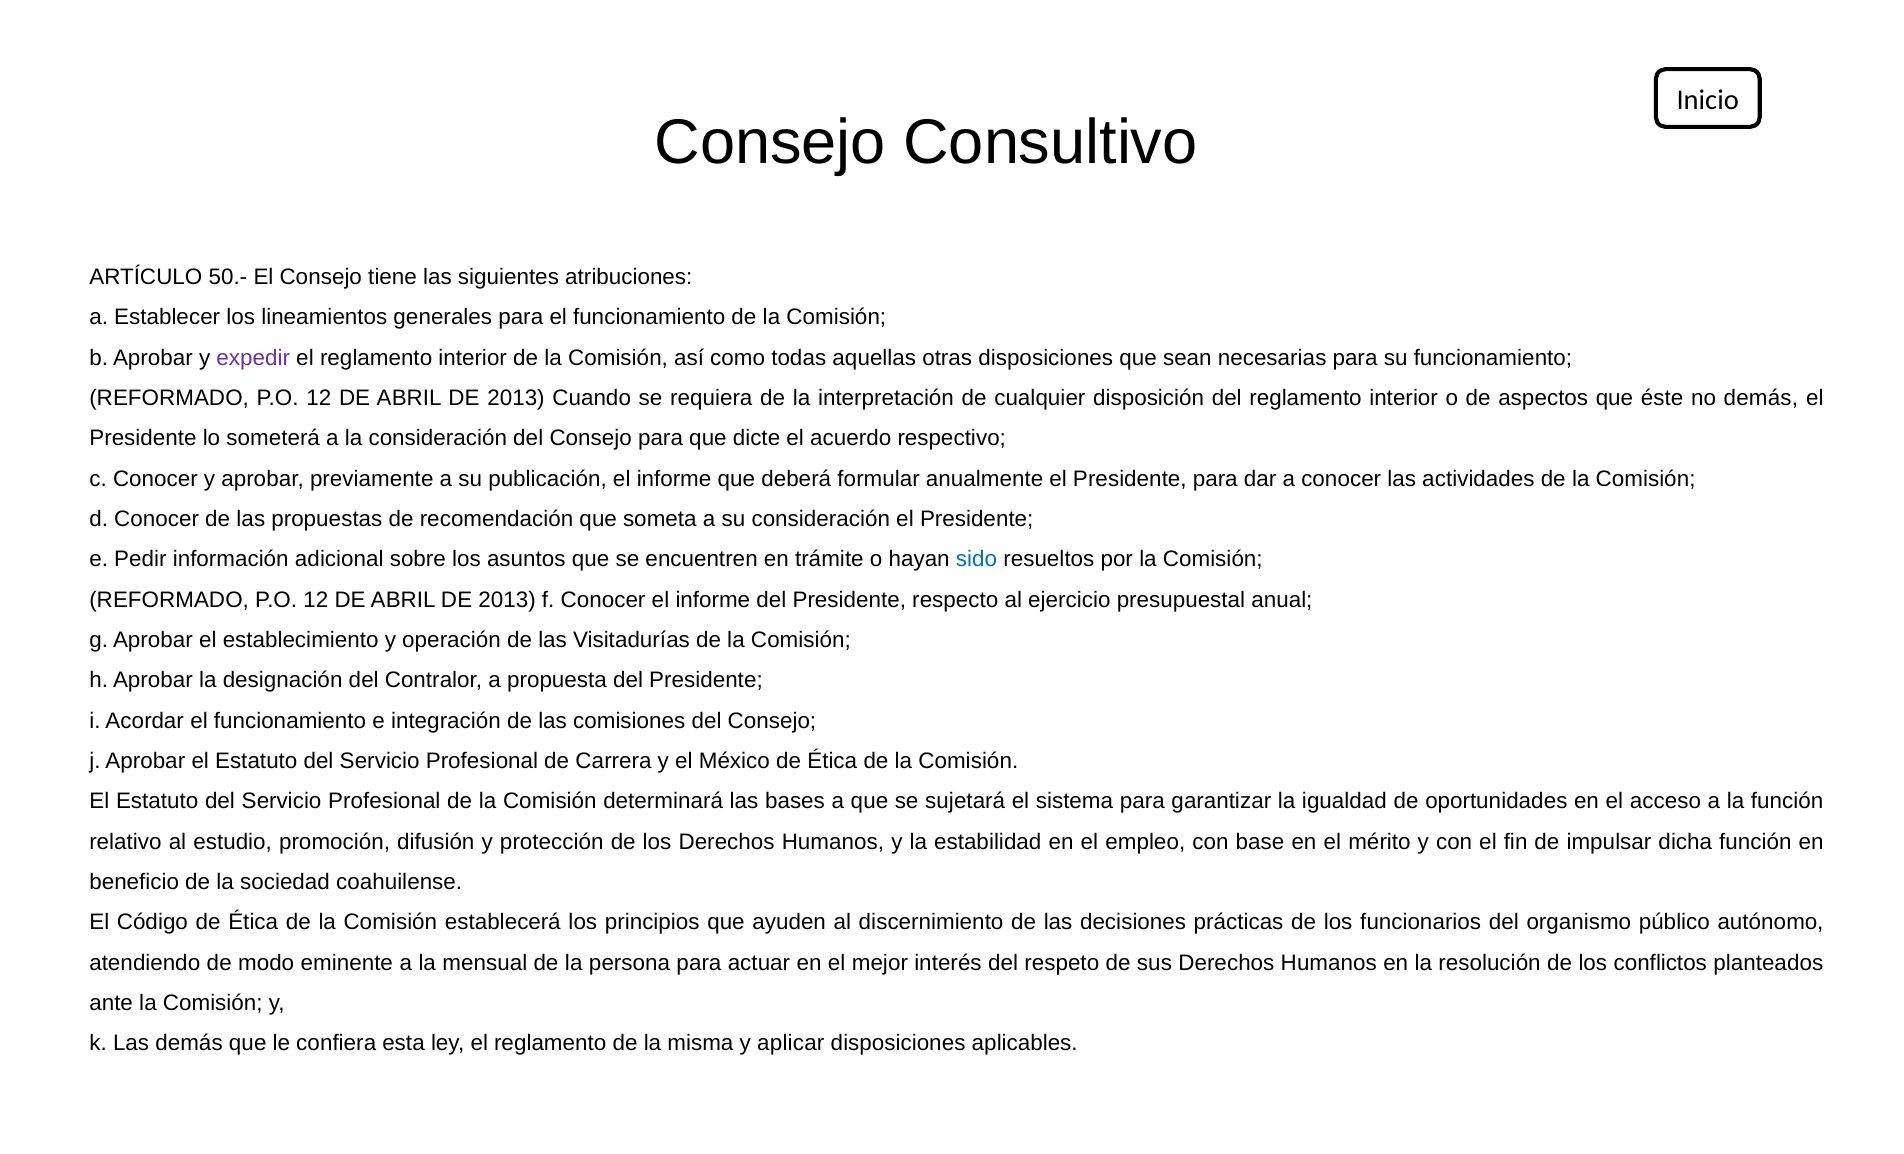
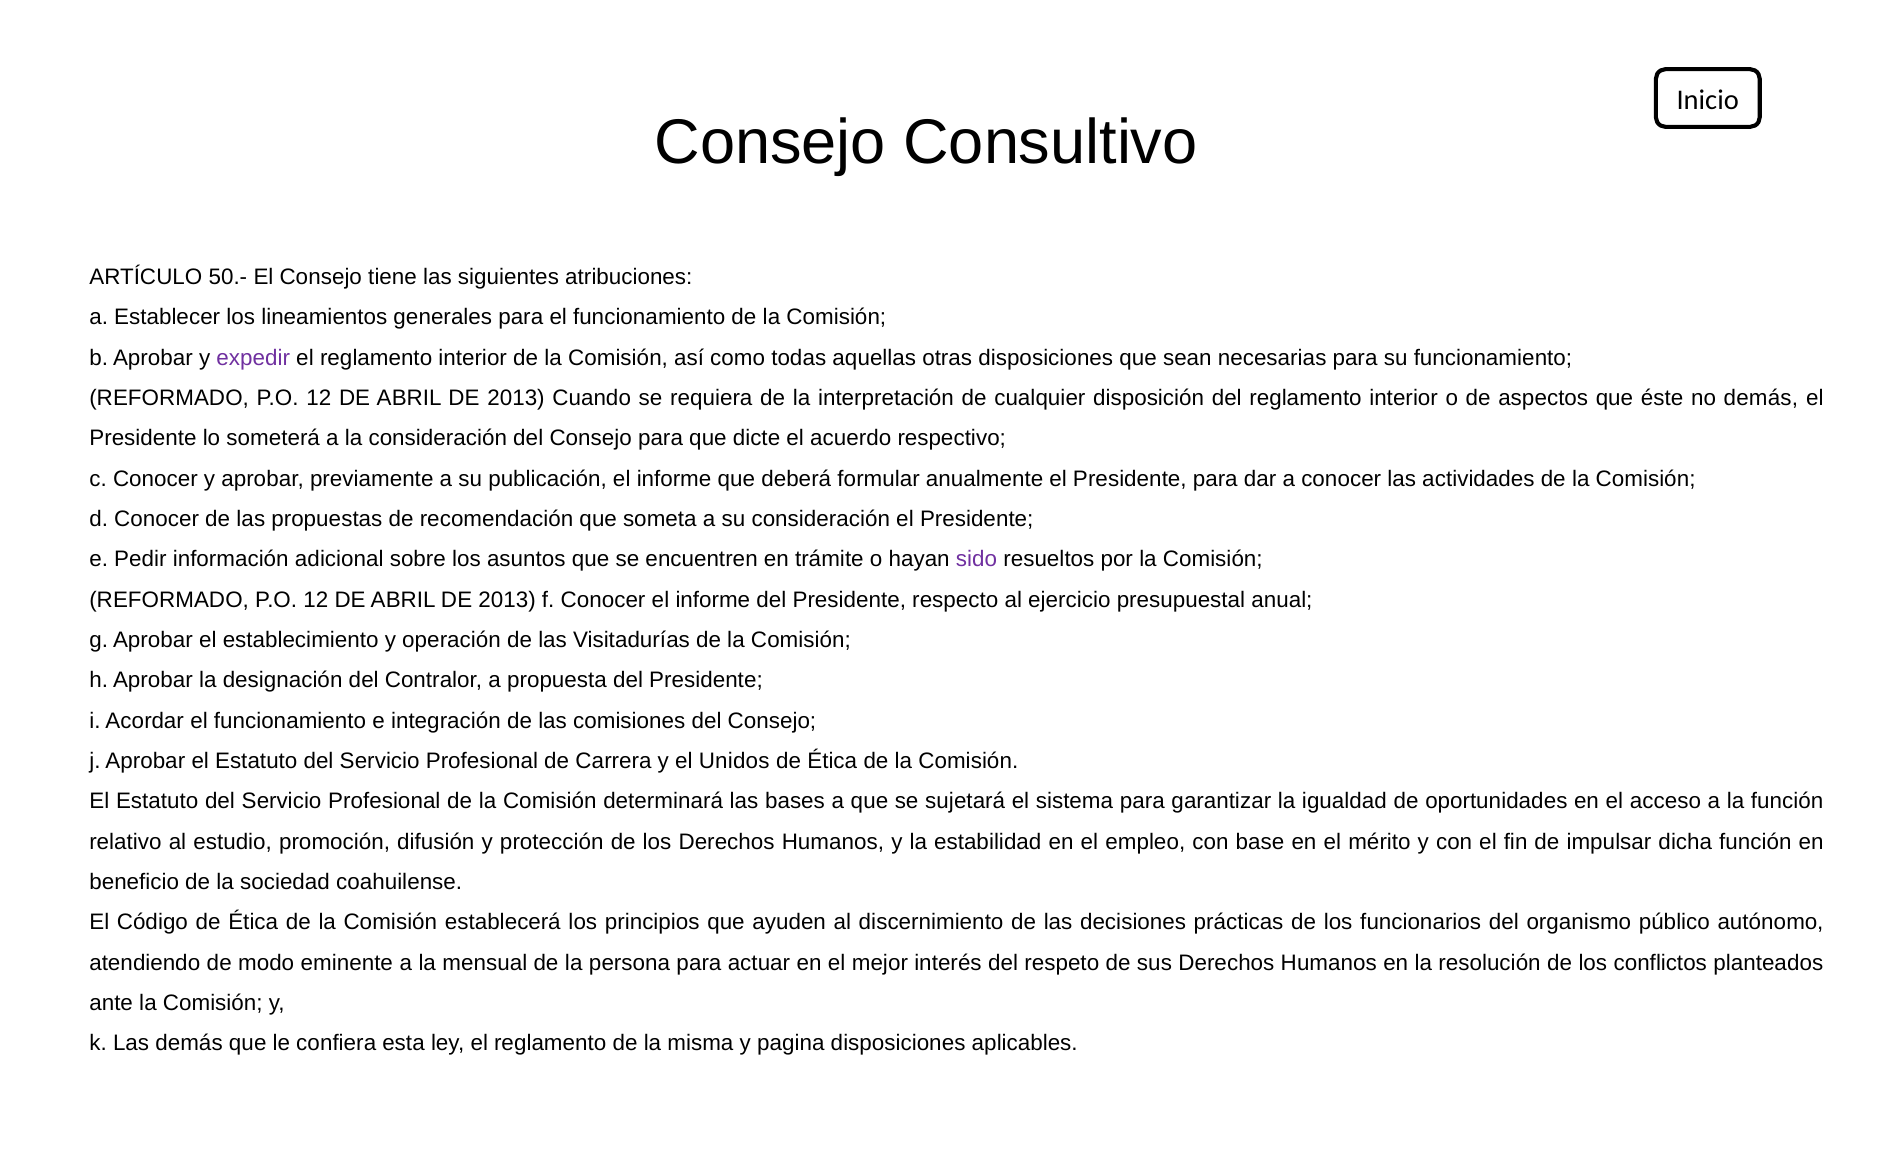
sido colour: blue -> purple
México: México -> Unidos
aplicar: aplicar -> pagina
